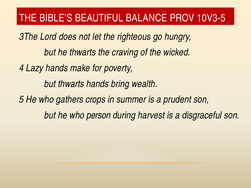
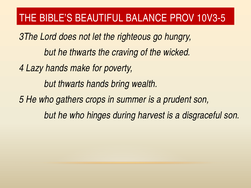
person: person -> hinges
